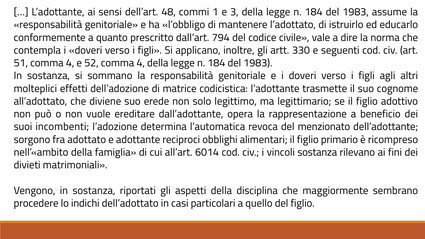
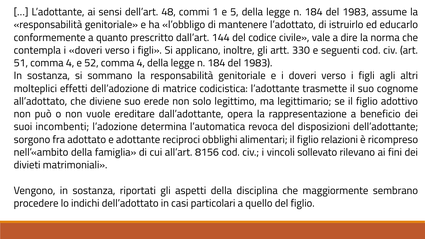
3: 3 -> 5
794: 794 -> 144
menzionato: menzionato -> disposizioni
primario: primario -> relazioni
6014: 6014 -> 8156
vincoli sostanza: sostanza -> sollevato
